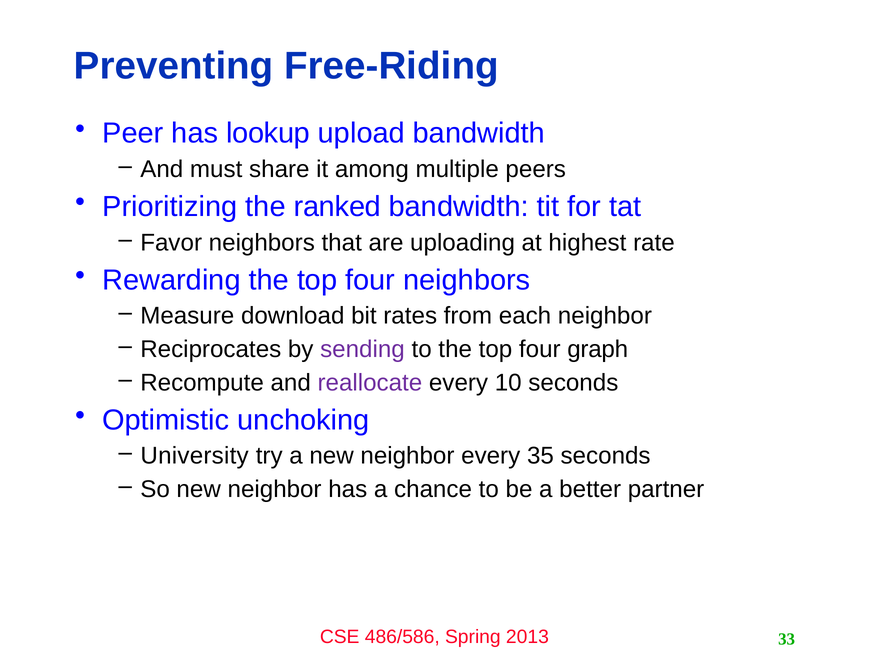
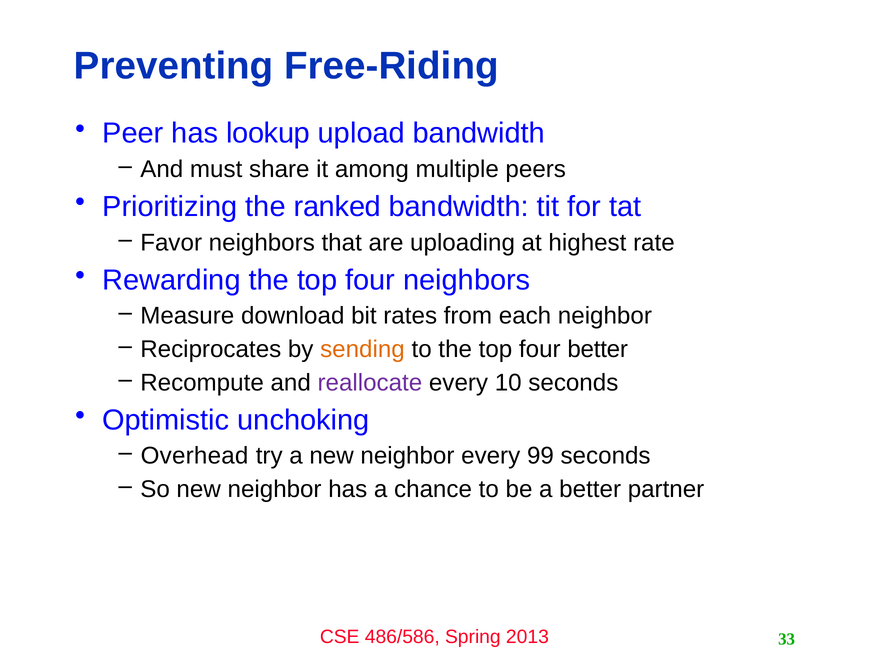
sending colour: purple -> orange
four graph: graph -> better
University: University -> Overhead
35: 35 -> 99
